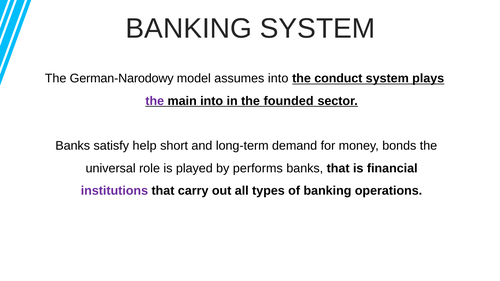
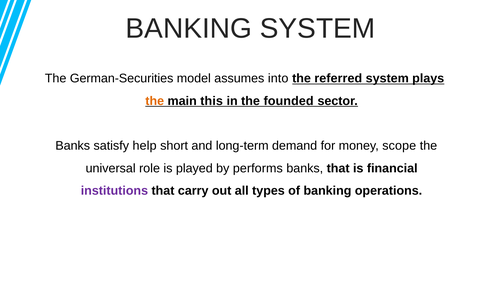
German-Narodowy: German-Narodowy -> German-Securities
conduct: conduct -> referred
the at (155, 101) colour: purple -> orange
main into: into -> this
bonds: bonds -> scope
